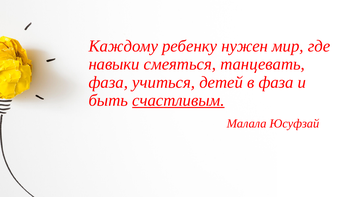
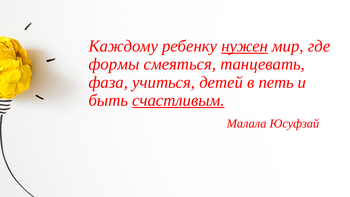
нужен underline: none -> present
навыки: навыки -> формы
в фаза: фаза -> петь
